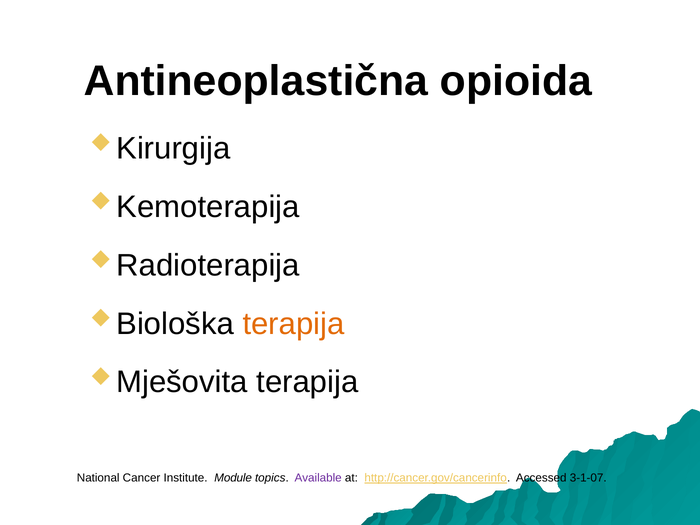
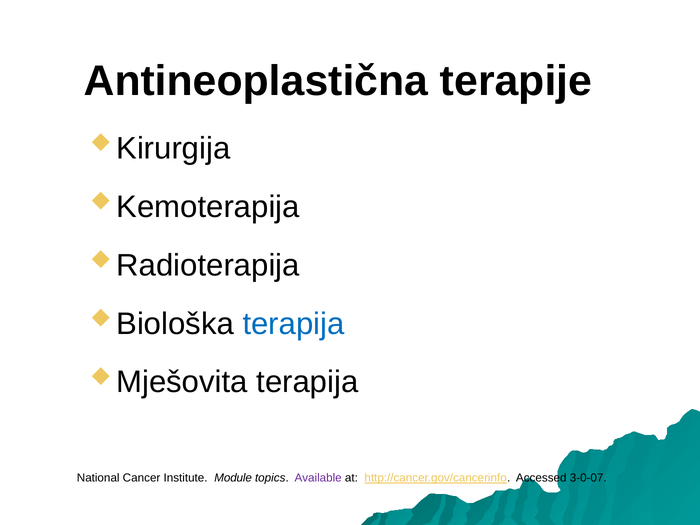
opioida: opioida -> terapije
terapija at (294, 324) colour: orange -> blue
3-1-07: 3-1-07 -> 3-0-07
